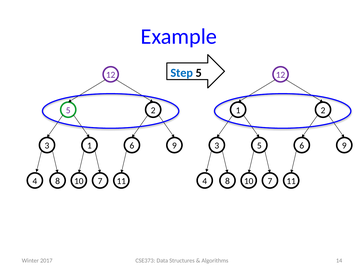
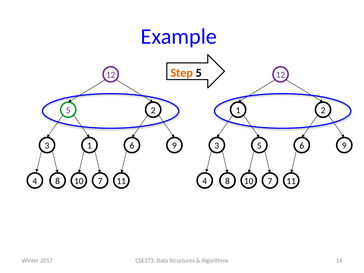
Step colour: blue -> orange
